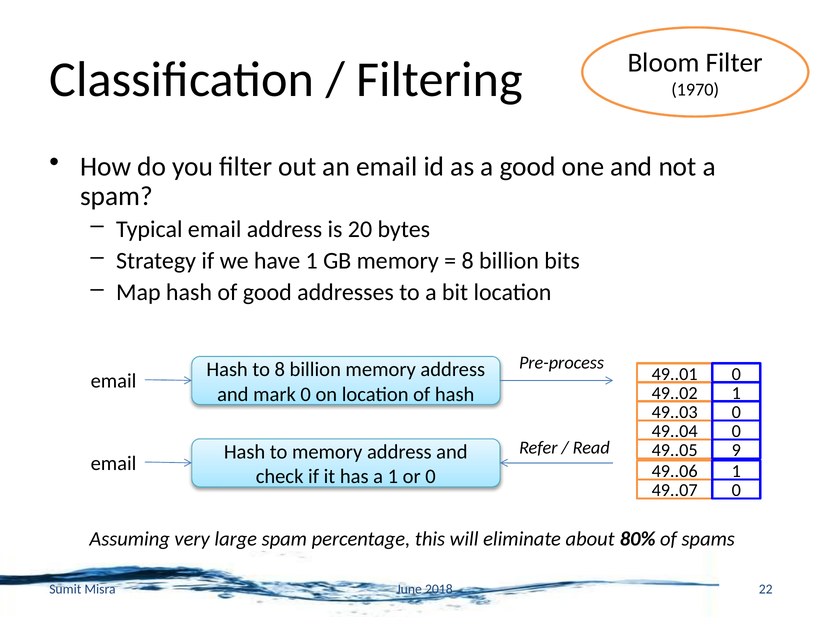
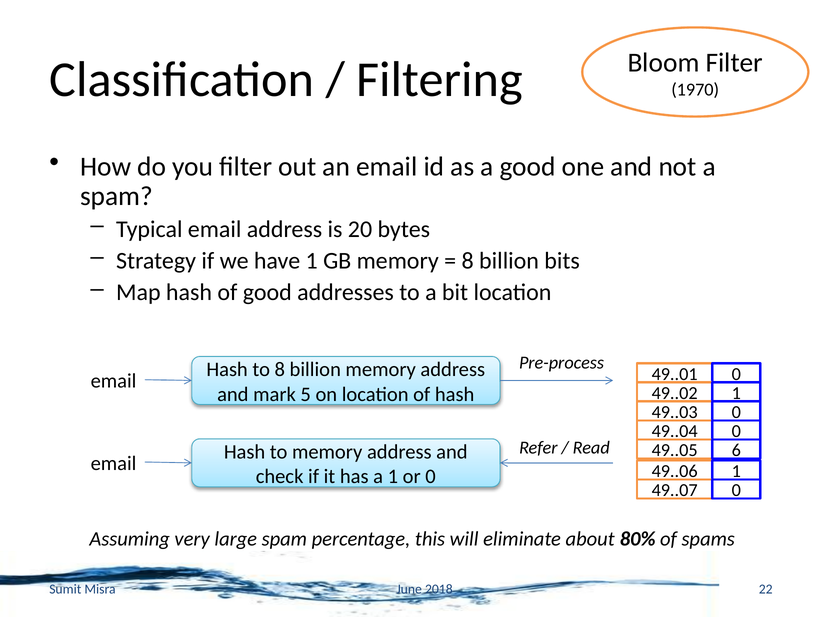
mark 0: 0 -> 5
9: 9 -> 6
